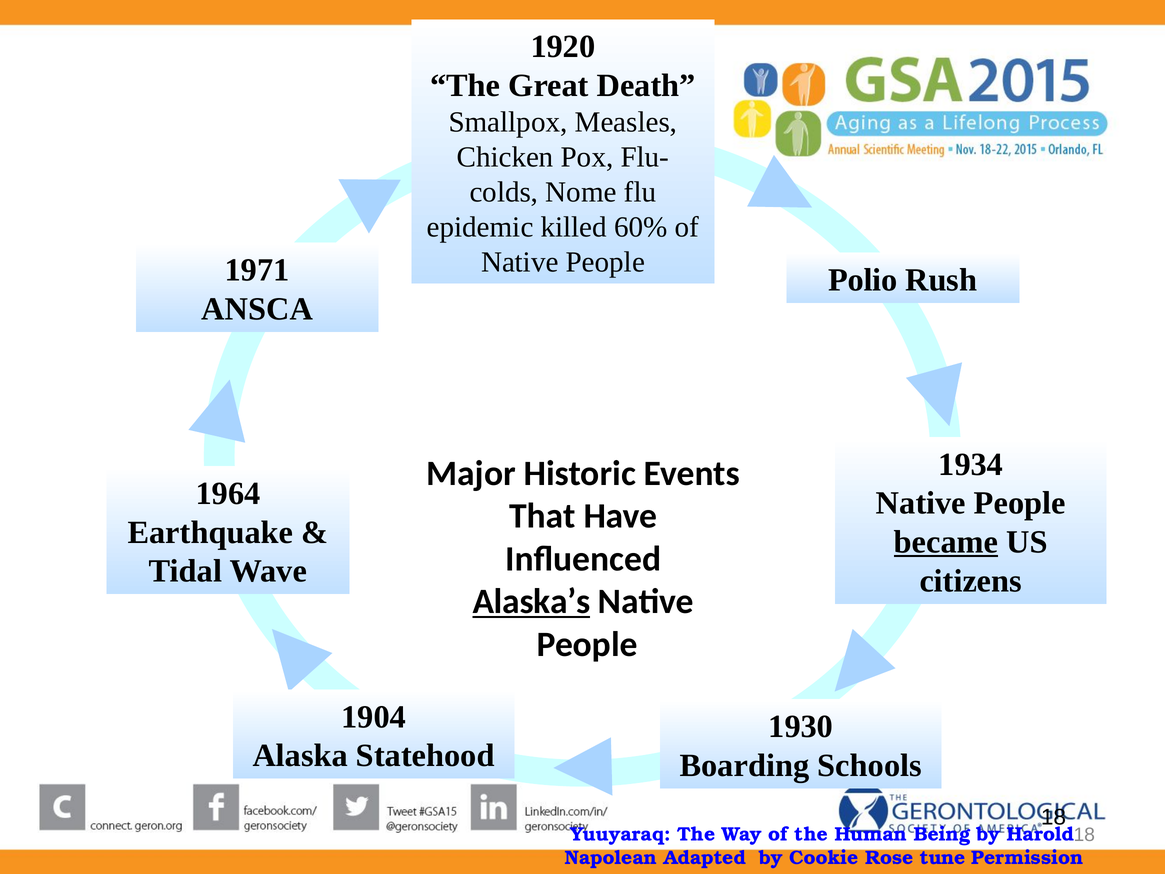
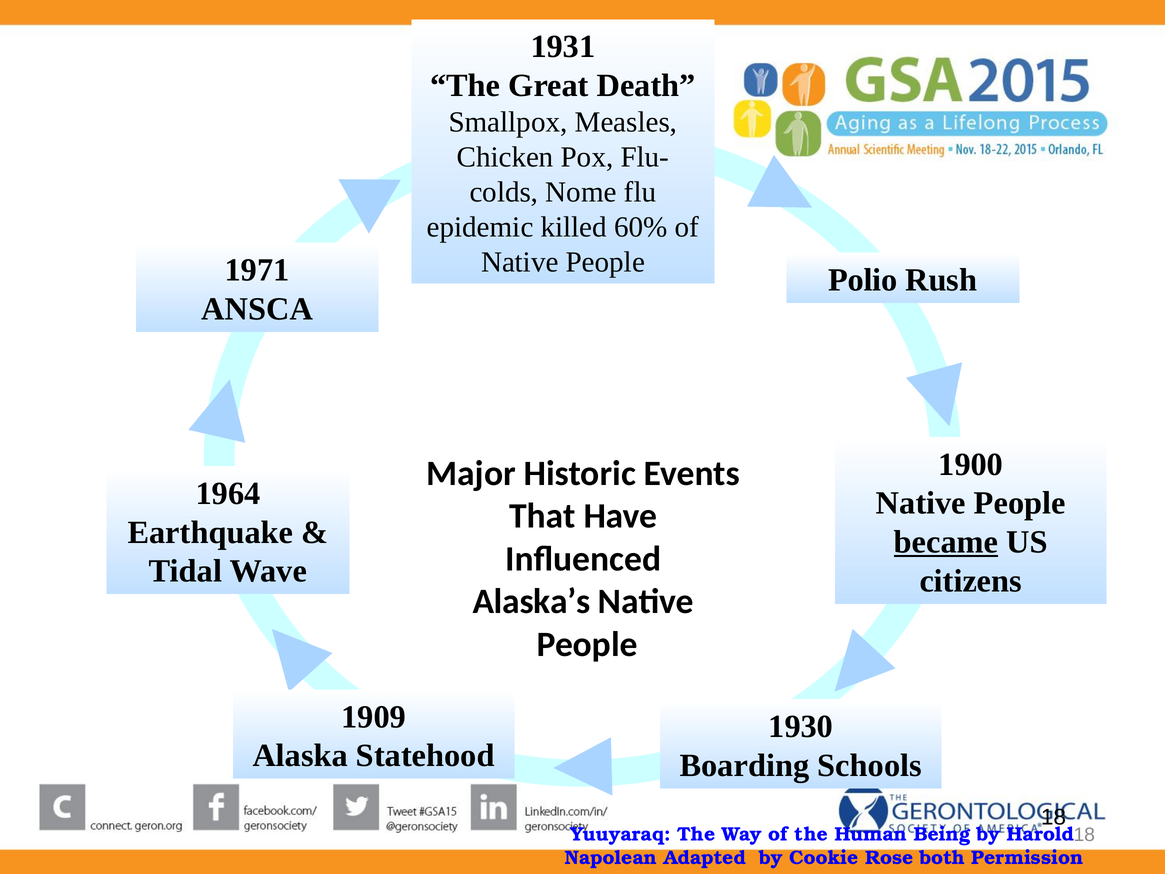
1920: 1920 -> 1931
1934: 1934 -> 1900
Alaska’s underline: present -> none
1904: 1904 -> 1909
tune: tune -> both
